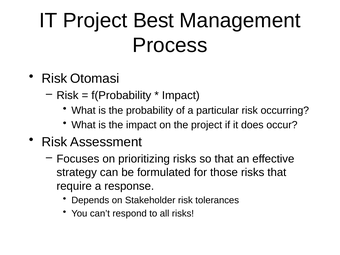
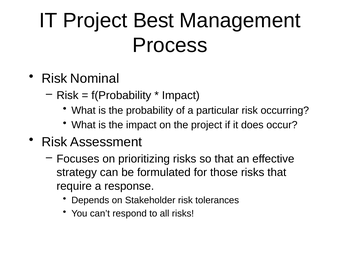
Otomasi: Otomasi -> Nominal
